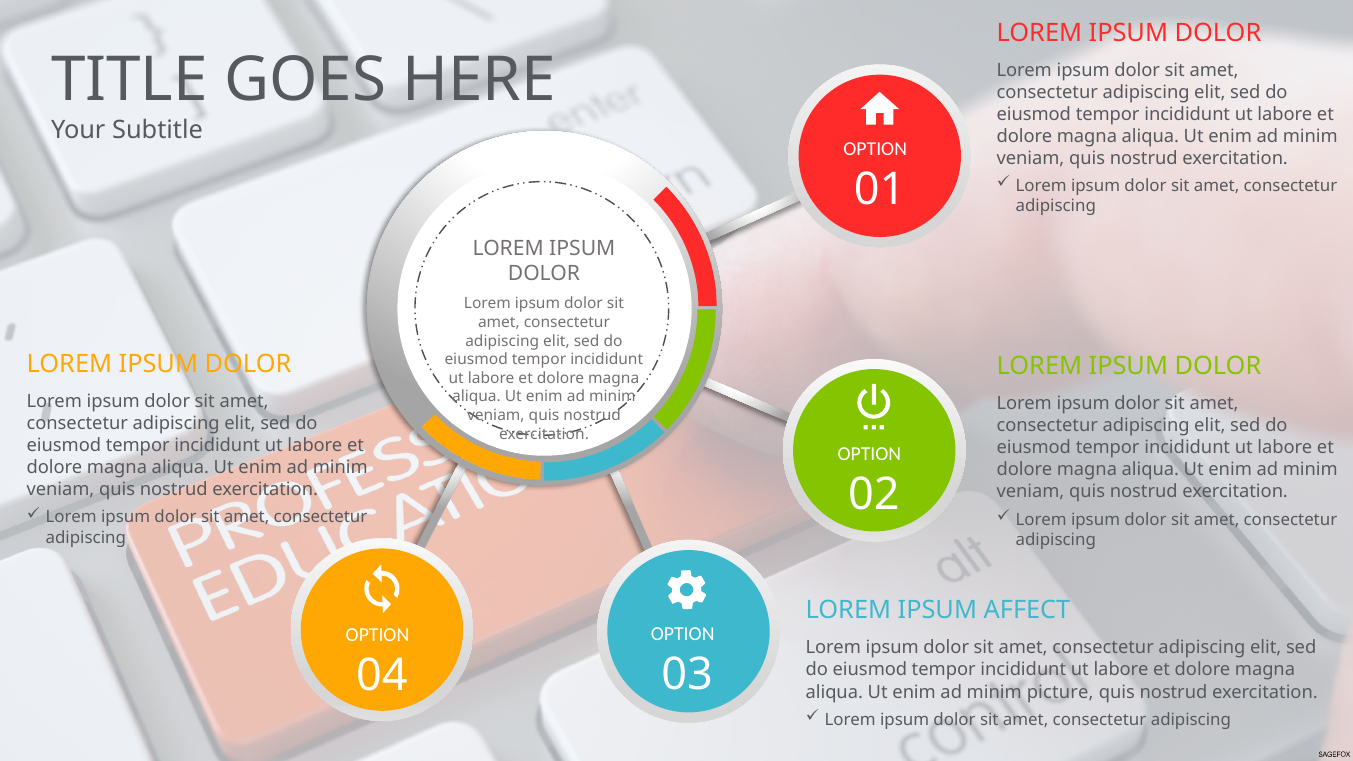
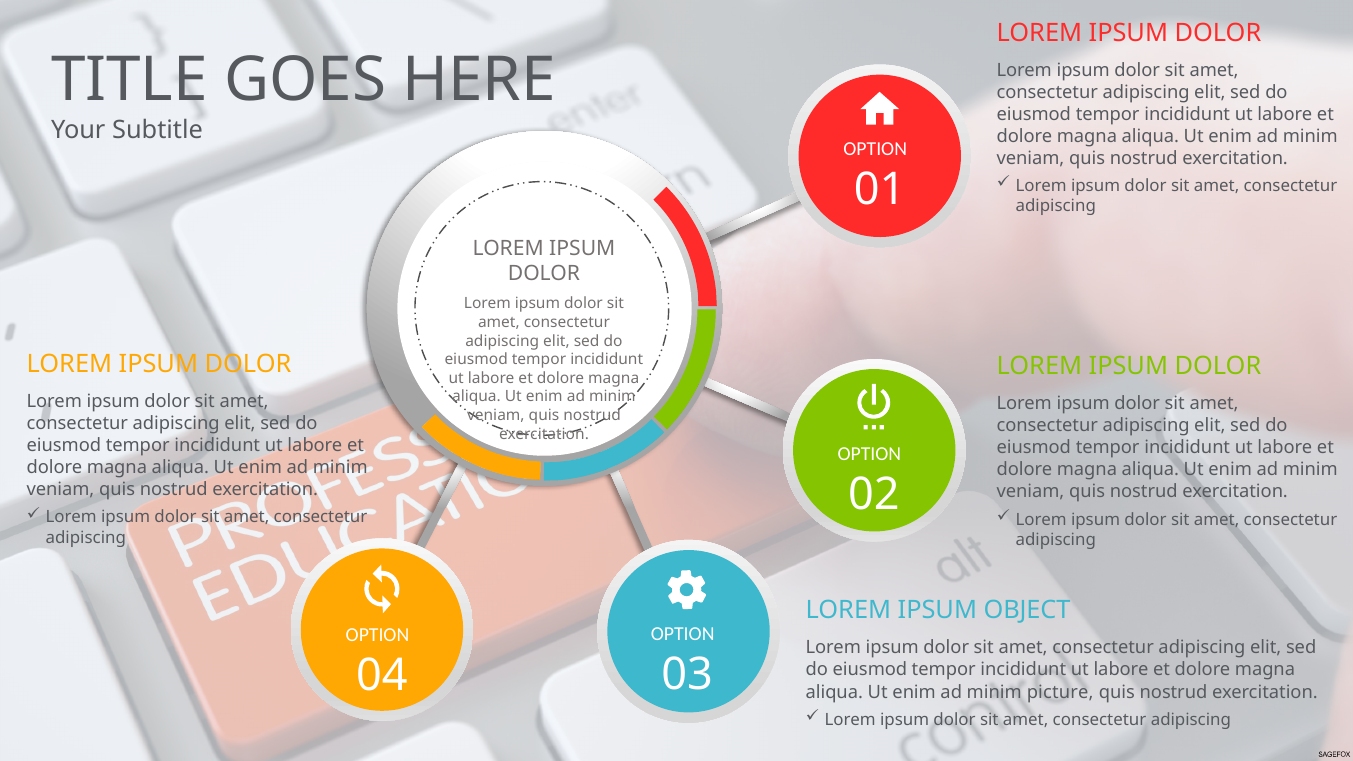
AFFECT: AFFECT -> OBJECT
